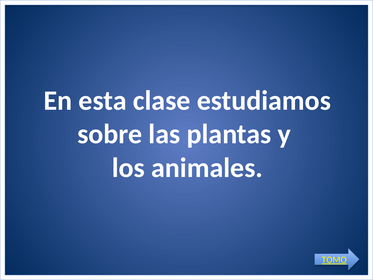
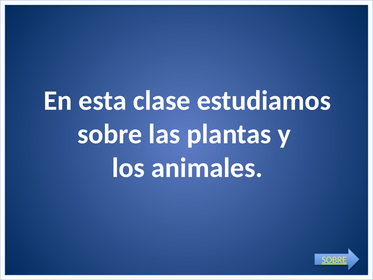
TOMO at (334, 260): TOMO -> SOBRE
